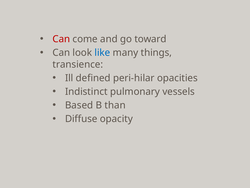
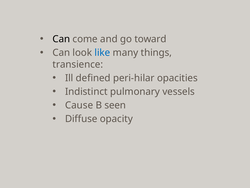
Can at (61, 39) colour: red -> black
Based: Based -> Cause
than: than -> seen
